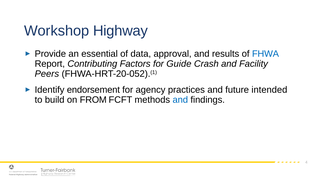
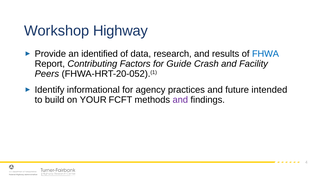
essential: essential -> identified
approval: approval -> research
endorsement: endorsement -> informational
FROM: FROM -> YOUR
and at (180, 99) colour: blue -> purple
